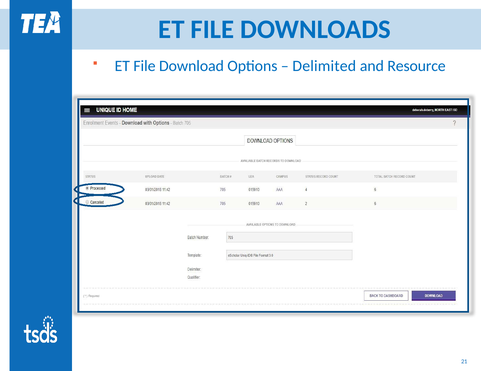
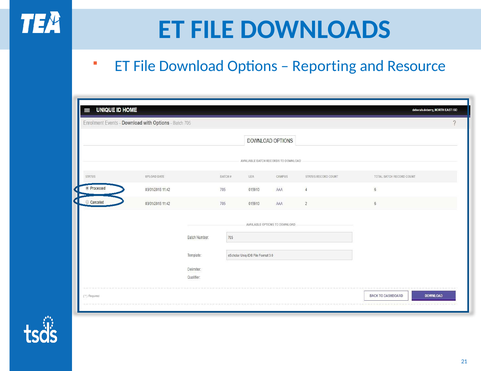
Delimited: Delimited -> Reporting
